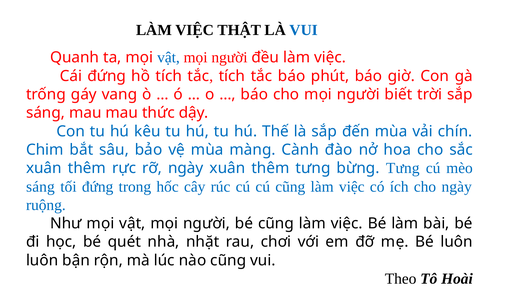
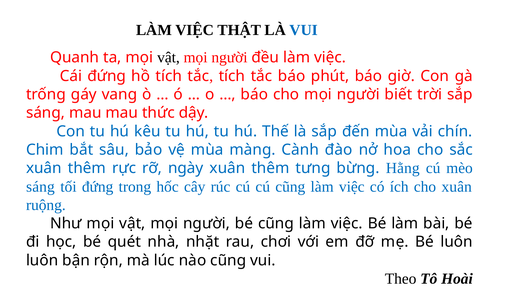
vật at (169, 58) colour: blue -> black
bừng Tưng: Tưng -> Hằng
cho ngày: ngày -> xuân
